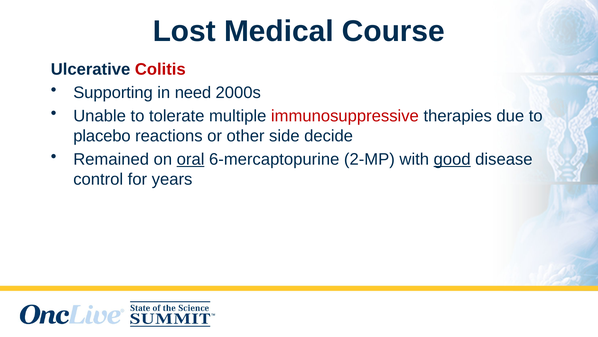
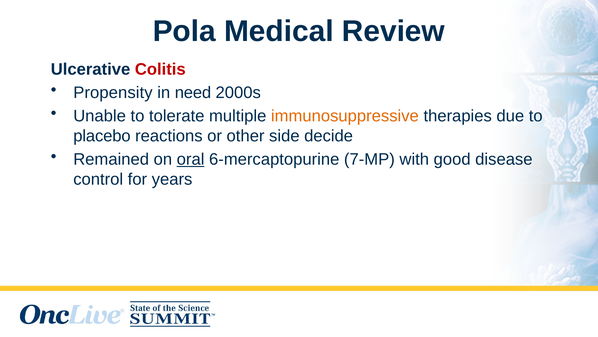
Lost: Lost -> Pola
Course: Course -> Review
Supporting: Supporting -> Propensity
immunosuppressive colour: red -> orange
2-MP: 2-MP -> 7-MP
good underline: present -> none
